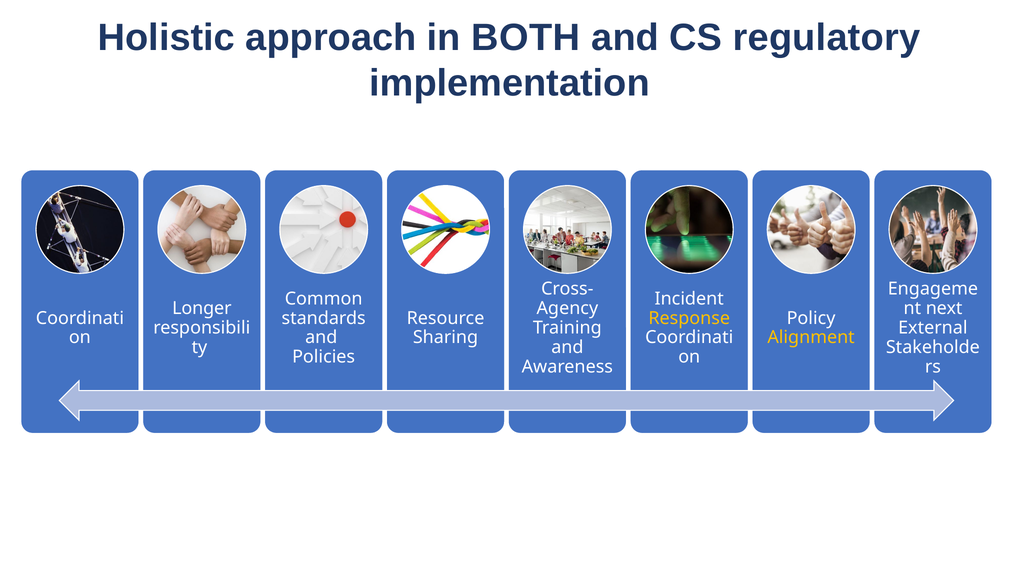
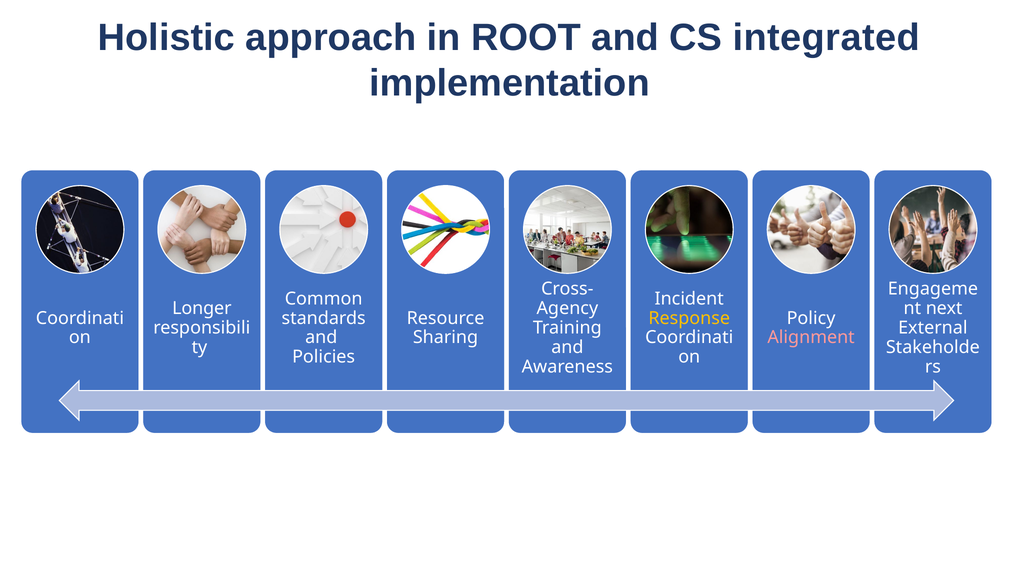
BOTH: BOTH -> ROOT
regulatory: regulatory -> integrated
Alignment colour: yellow -> pink
